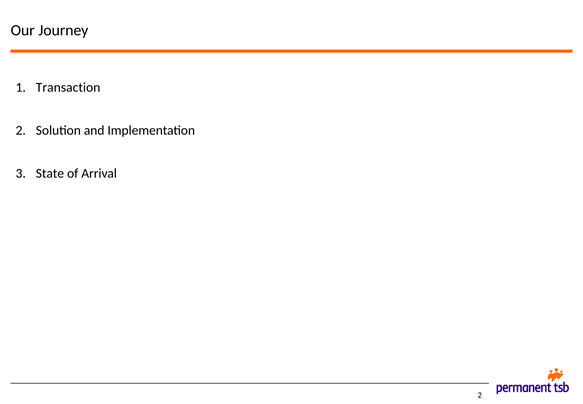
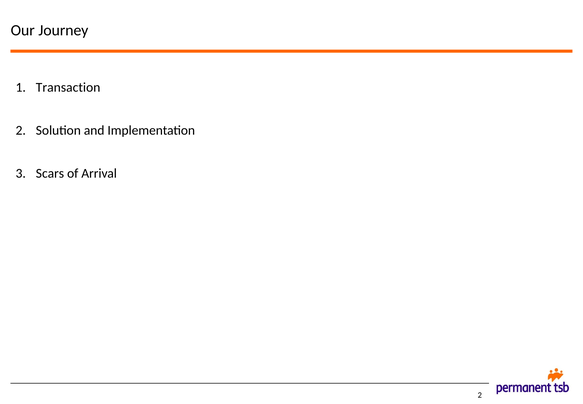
State: State -> Scars
